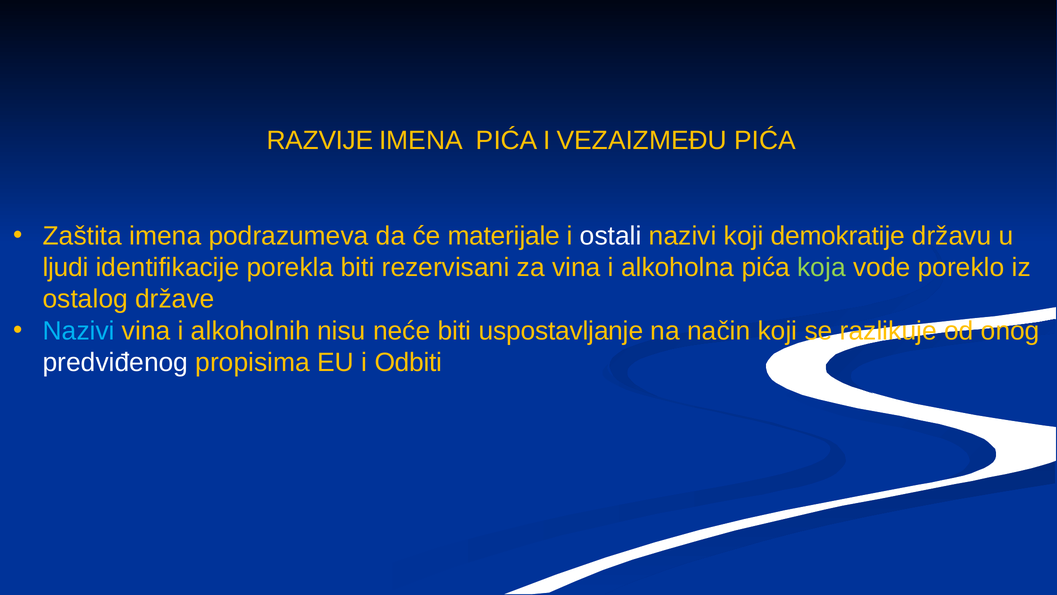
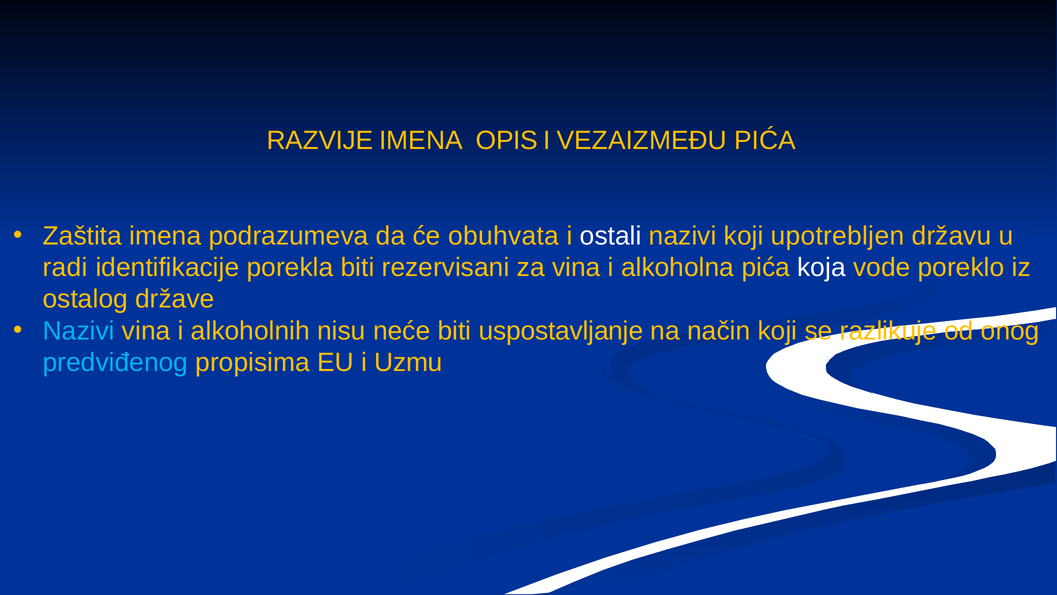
IMENA PIĆA: PIĆA -> OPIS
materijale: materijale -> obuhvata
demokratije: demokratije -> upotrebljen
ljudi: ljudi -> radi
koja colour: light green -> white
predviđenog colour: white -> light blue
Odbiti: Odbiti -> Uzmu
